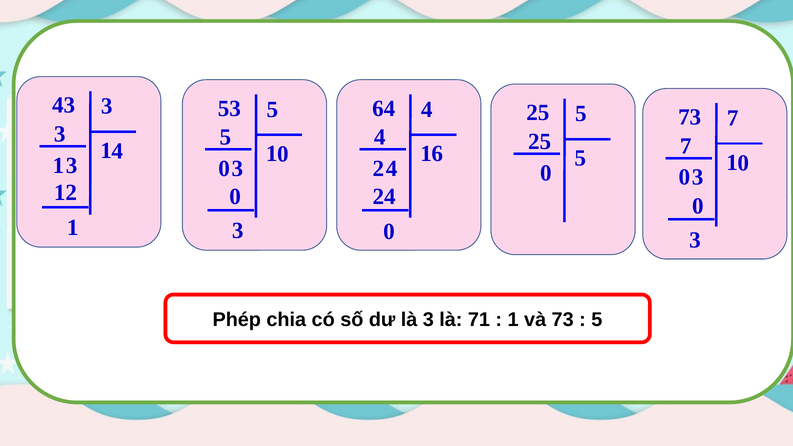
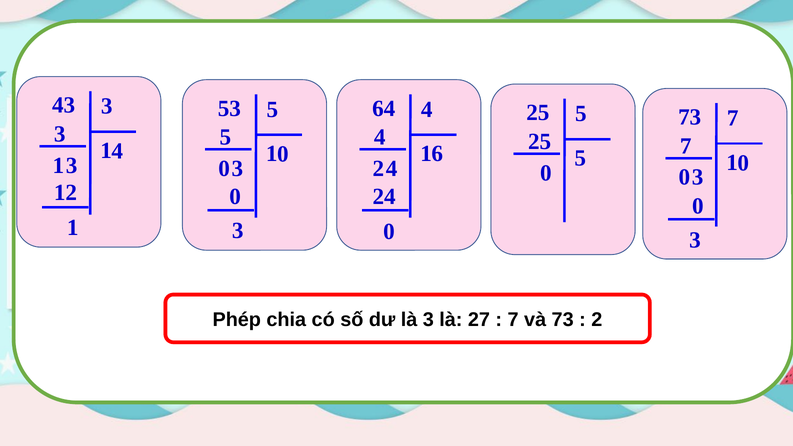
71: 71 -> 27
1 at (513, 320): 1 -> 7
5 at (597, 320): 5 -> 2
